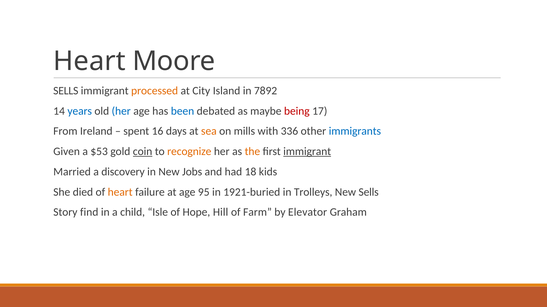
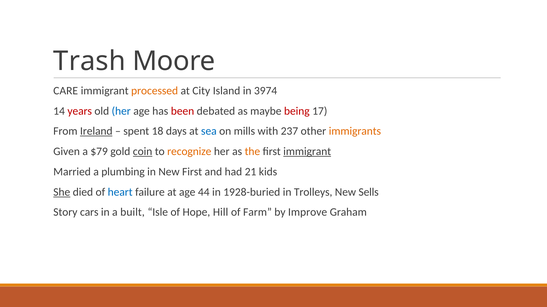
Heart at (90, 61): Heart -> Trash
SELLS at (66, 91): SELLS -> CARE
7892: 7892 -> 3974
years colour: blue -> red
been colour: blue -> red
Ireland underline: none -> present
16: 16 -> 18
sea colour: orange -> blue
336: 336 -> 237
immigrants colour: blue -> orange
$53: $53 -> $79
discovery: discovery -> plumbing
New Jobs: Jobs -> First
18: 18 -> 21
She underline: none -> present
heart at (120, 192) colour: orange -> blue
95: 95 -> 44
1921-buried: 1921-buried -> 1928-buried
find: find -> cars
child: child -> built
Elevator: Elevator -> Improve
